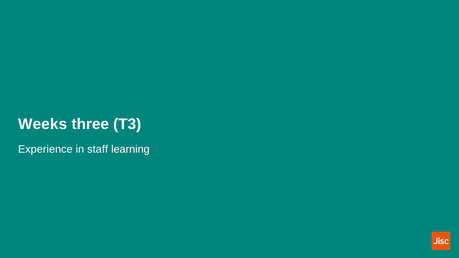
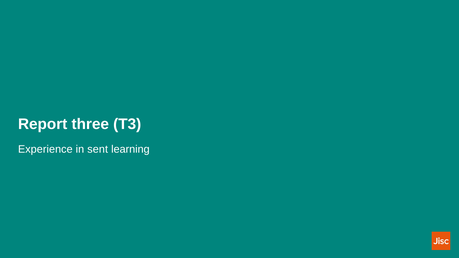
Weeks: Weeks -> Report
staff: staff -> sent
